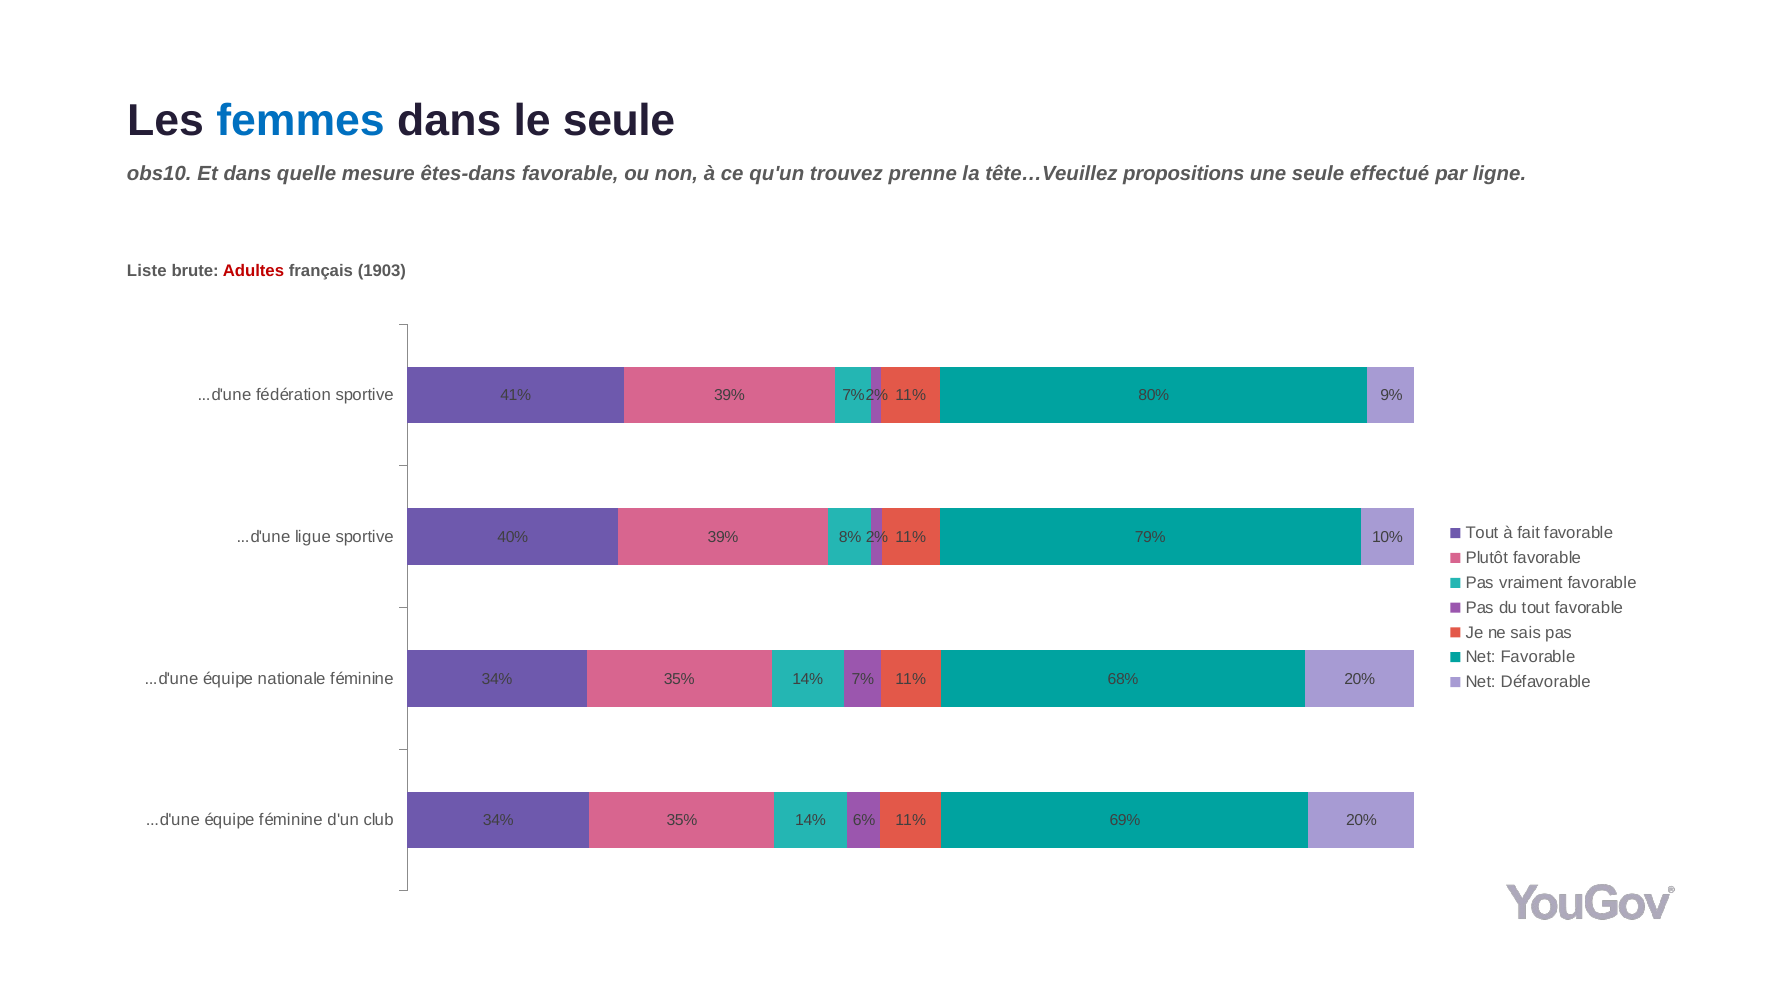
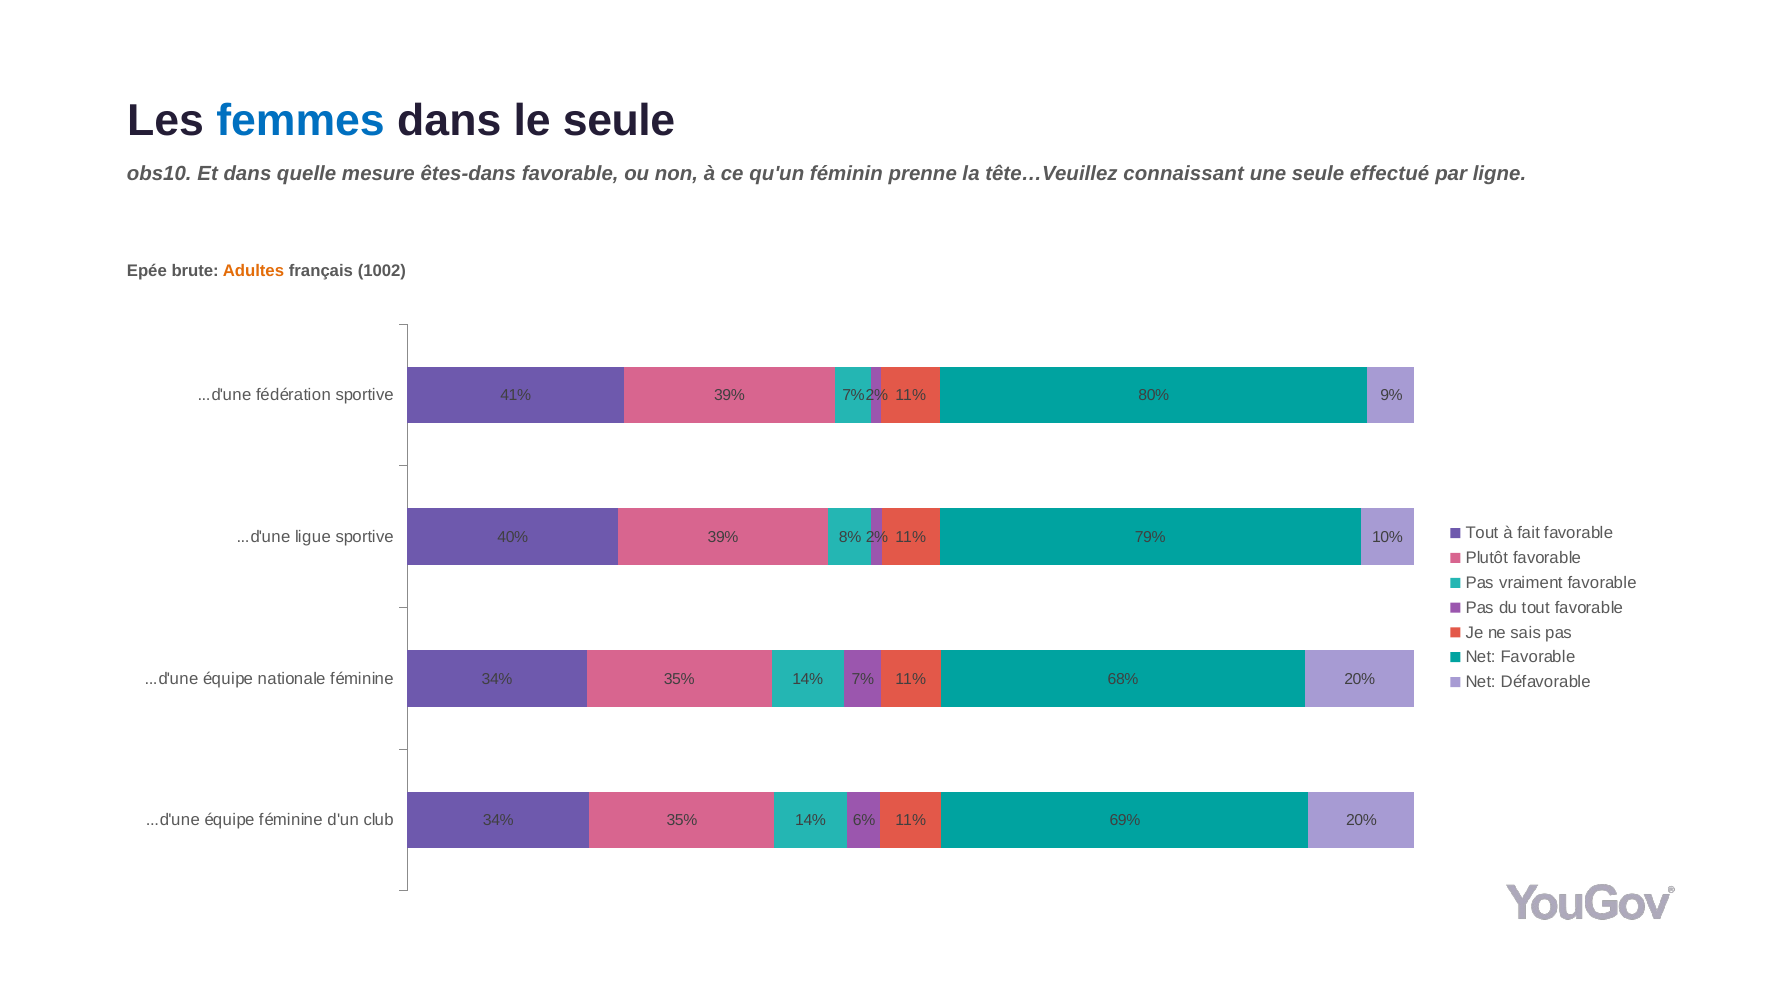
trouvez: trouvez -> féminin
propositions: propositions -> connaissant
Liste: Liste -> Epée
Adultes colour: red -> orange
1903: 1903 -> 1002
